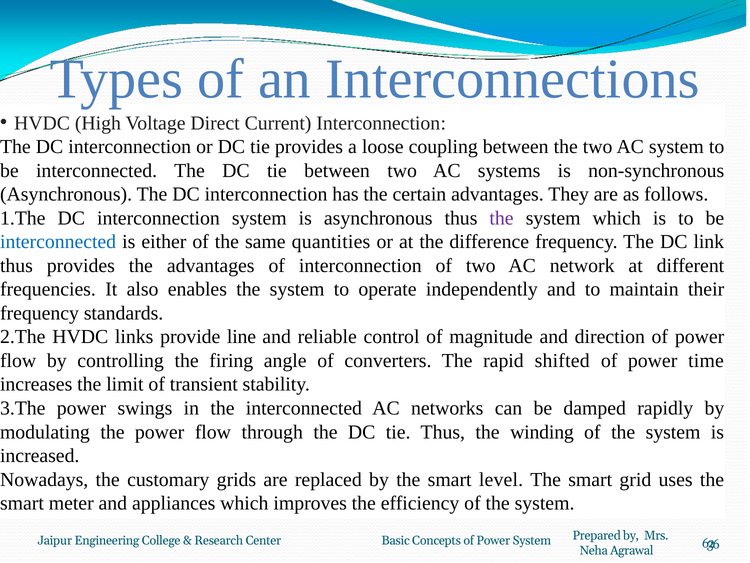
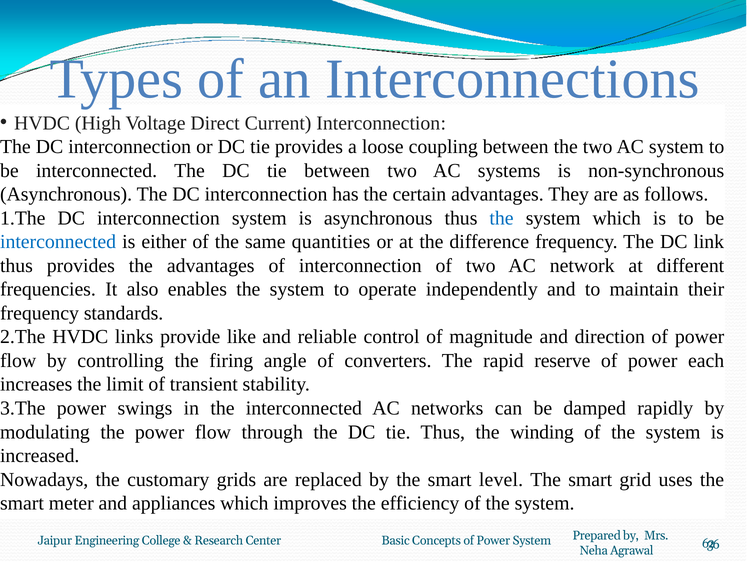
the at (502, 218) colour: purple -> blue
line: line -> like
shifted: shifted -> reserve
time: time -> each
